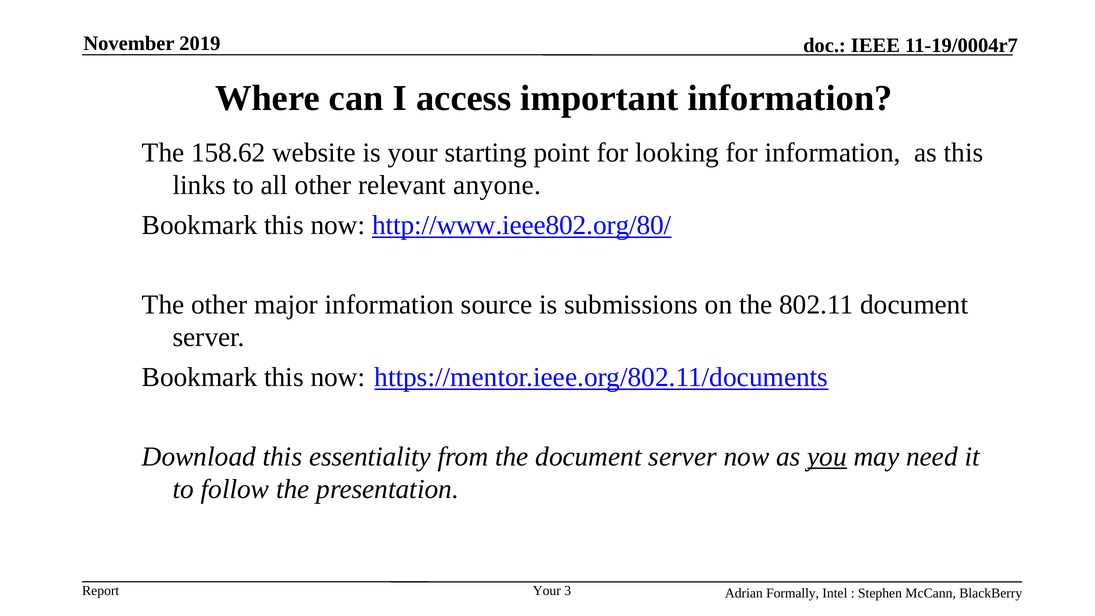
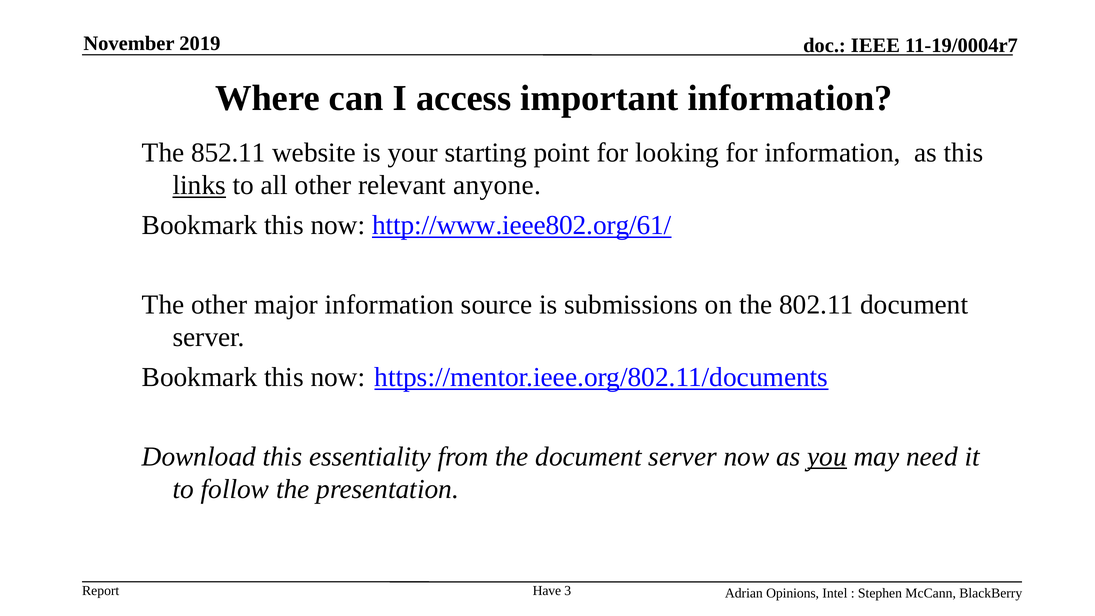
158.62: 158.62 -> 852.11
links underline: none -> present
http://www.ieee802.org/80/: http://www.ieee802.org/80/ -> http://www.ieee802.org/61/
Your at (547, 591): Your -> Have
Formally: Formally -> Opinions
